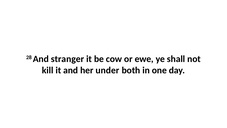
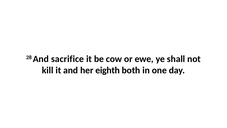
stranger: stranger -> sacrifice
under: under -> eighth
